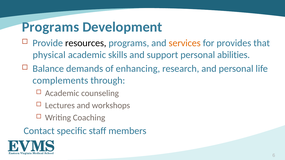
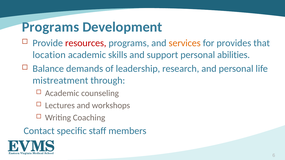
resources colour: black -> red
physical: physical -> location
enhancing: enhancing -> leadership
complements: complements -> mistreatment
